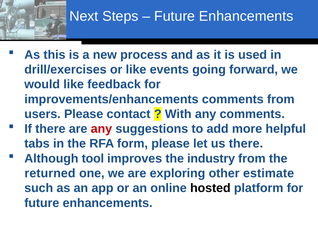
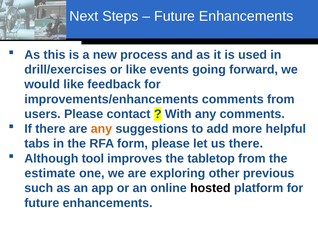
any at (101, 129) colour: red -> orange
industry: industry -> tabletop
returned: returned -> estimate
estimate: estimate -> previous
